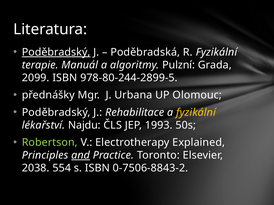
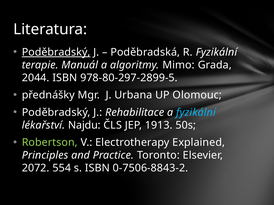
Pulzní: Pulzní -> Mimo
2099: 2099 -> 2044
978-80-244-2899-5: 978-80-244-2899-5 -> 978-80-297-2899-5
fyzikální at (196, 113) colour: yellow -> light blue
1993: 1993 -> 1913
and underline: present -> none
2038: 2038 -> 2072
